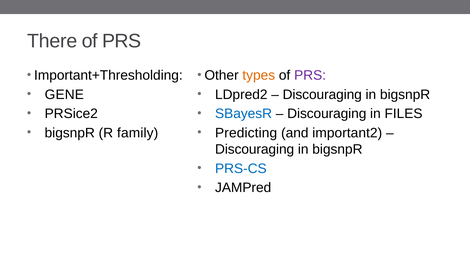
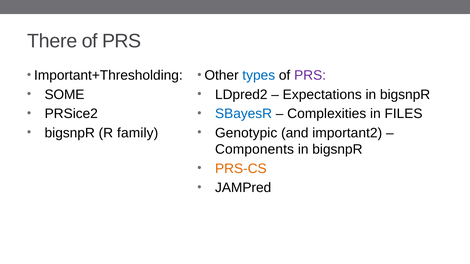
types colour: orange -> blue
GENE: GENE -> SOME
Discouraging at (322, 95): Discouraging -> Expectations
Discouraging at (327, 114): Discouraging -> Complexities
Predicting: Predicting -> Genotypic
Discouraging at (255, 150): Discouraging -> Components
PRS-CS colour: blue -> orange
